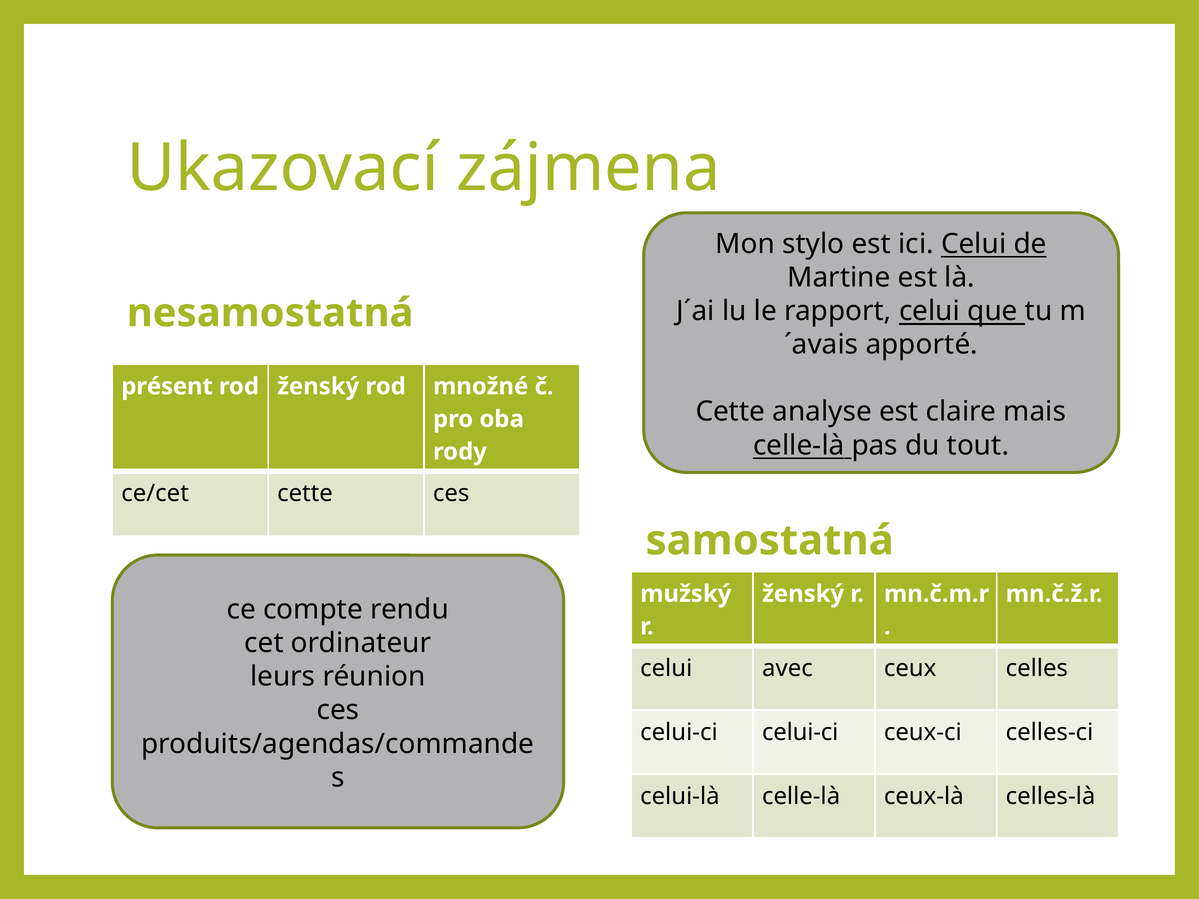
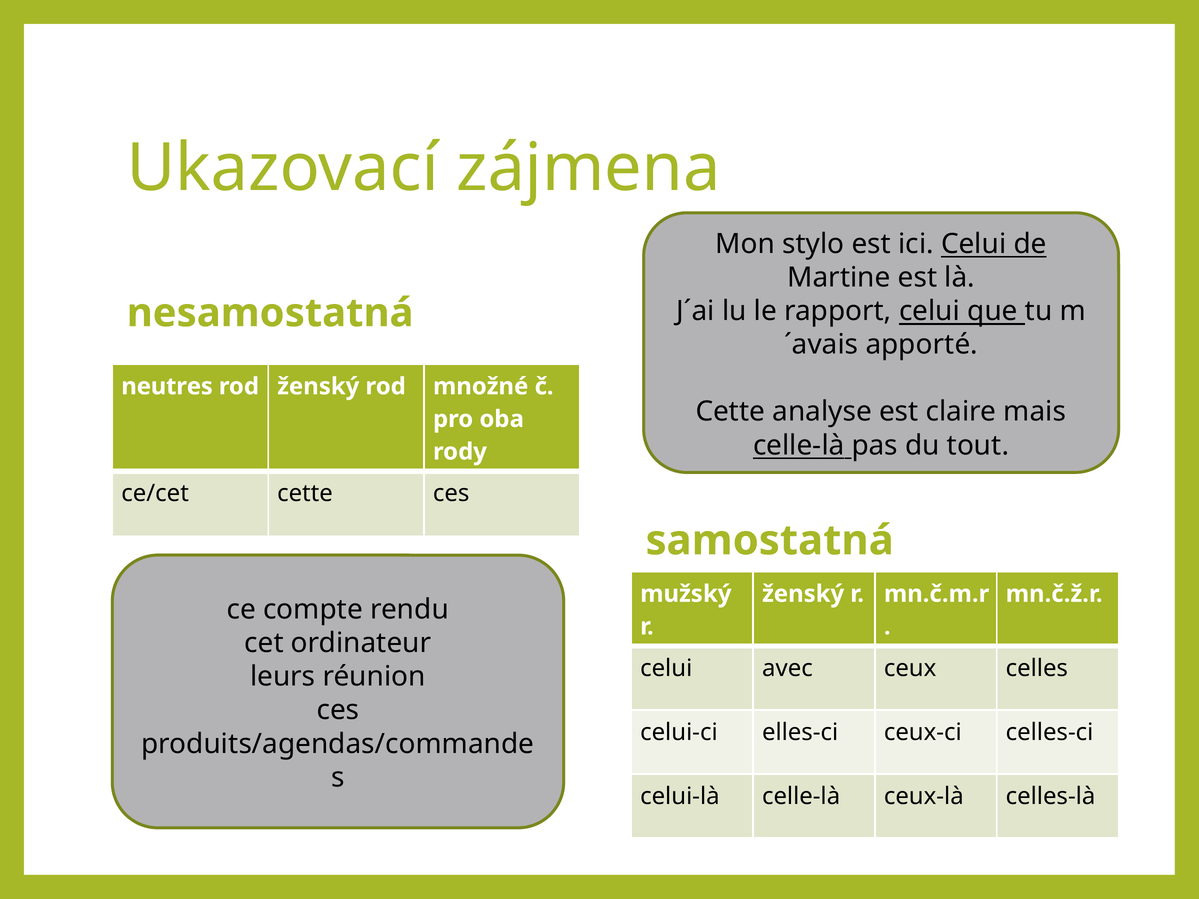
présent: présent -> neutres
celui-ci celui-ci: celui-ci -> elles-ci
